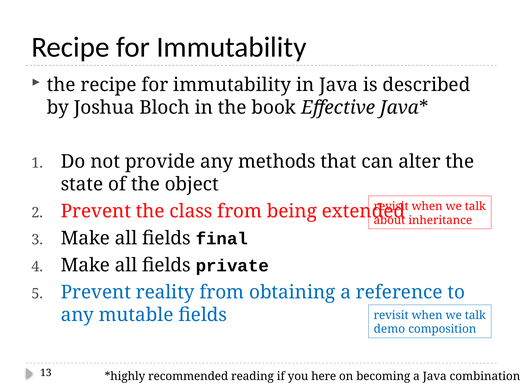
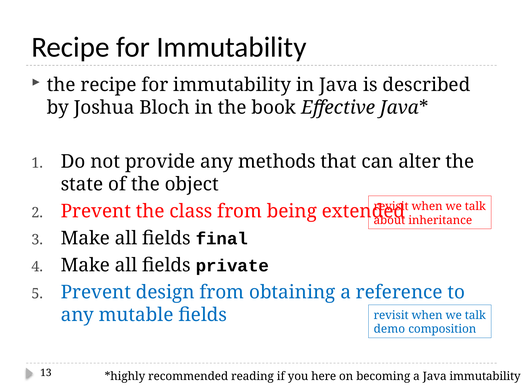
reality: reality -> design
Java combination: combination -> immutability
